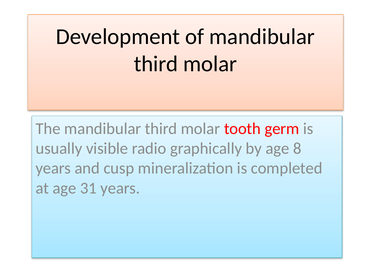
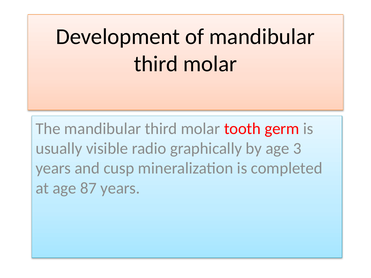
8: 8 -> 3
31: 31 -> 87
